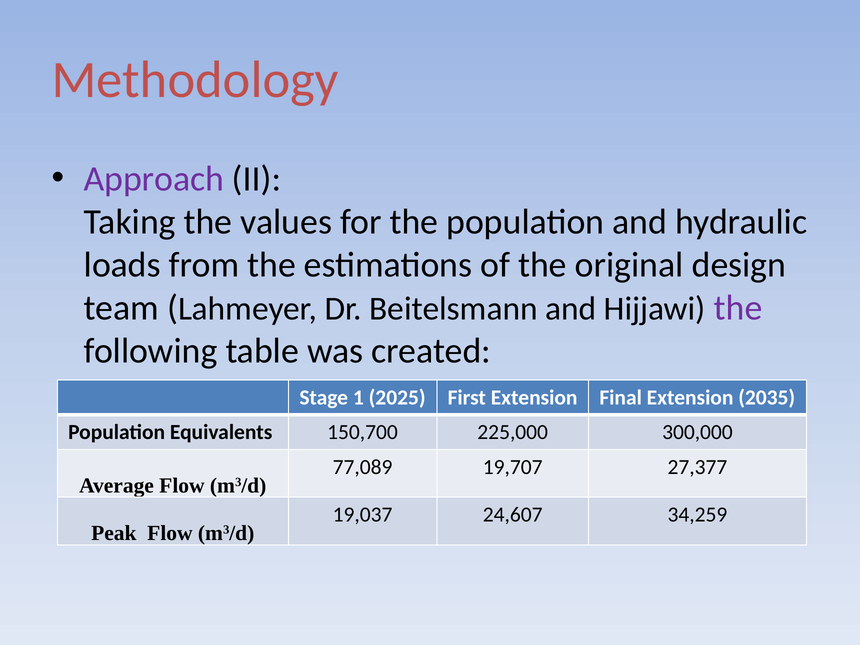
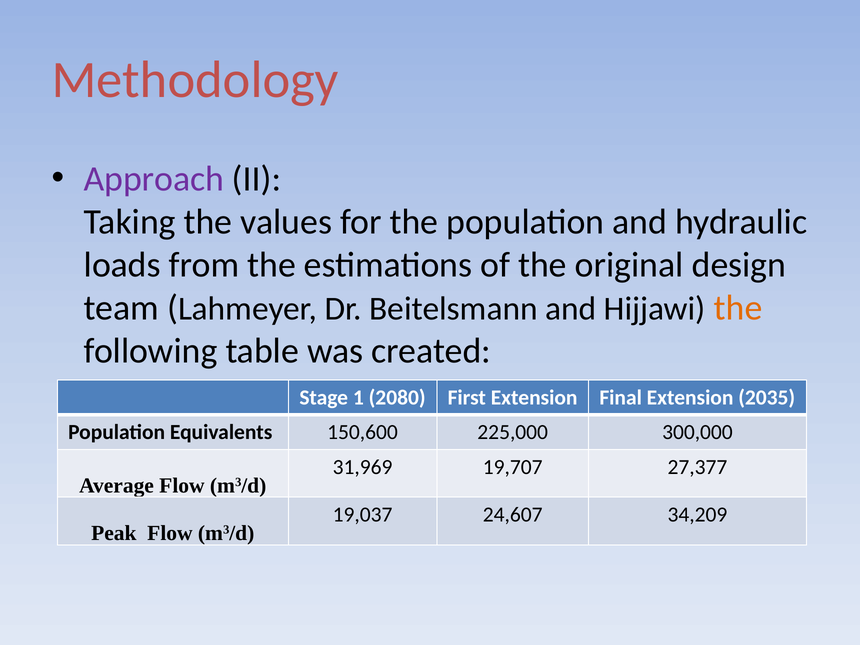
the at (738, 308) colour: purple -> orange
2025: 2025 -> 2080
150,700: 150,700 -> 150,600
77,089: 77,089 -> 31,969
34,259: 34,259 -> 34,209
